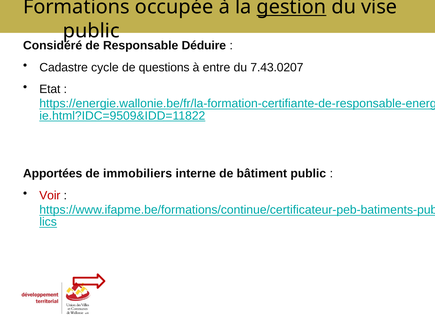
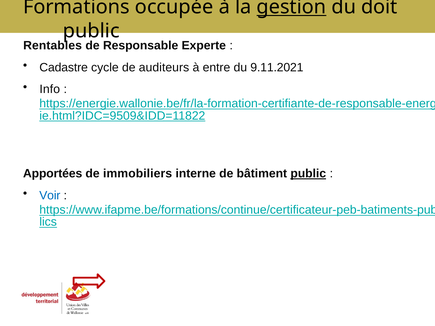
vise: vise -> doit
Considéré: Considéré -> Rentables
Déduire: Déduire -> Experte
questions: questions -> auditeurs
7.43.0207: 7.43.0207 -> 9.11.2021
Etat: Etat -> Info
public at (308, 174) underline: none -> present
Voir colour: red -> blue
